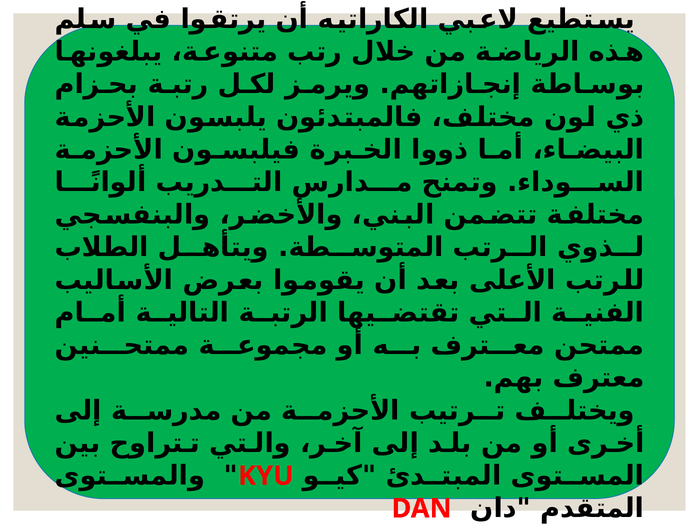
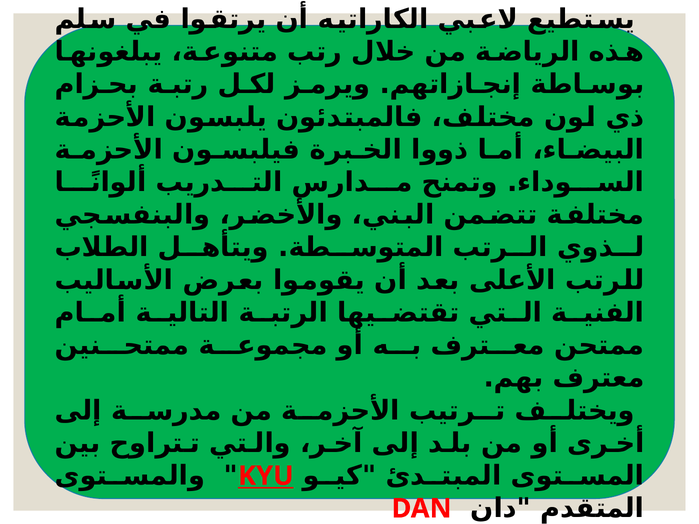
KYU underline: none -> present
